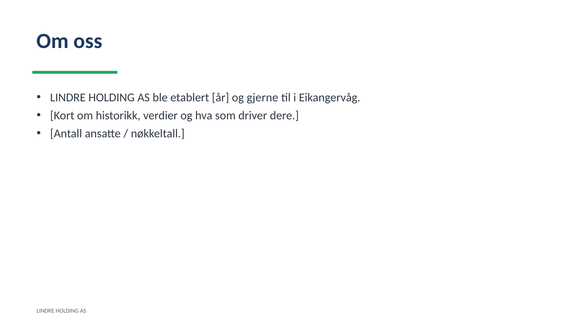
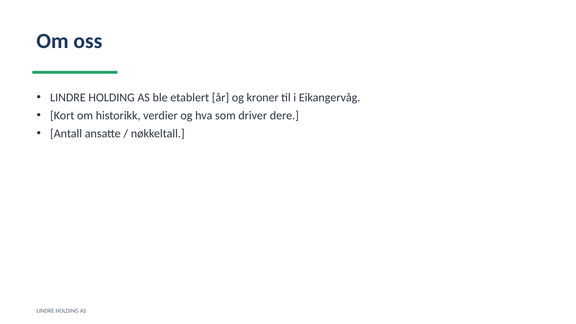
gjerne: gjerne -> kroner
